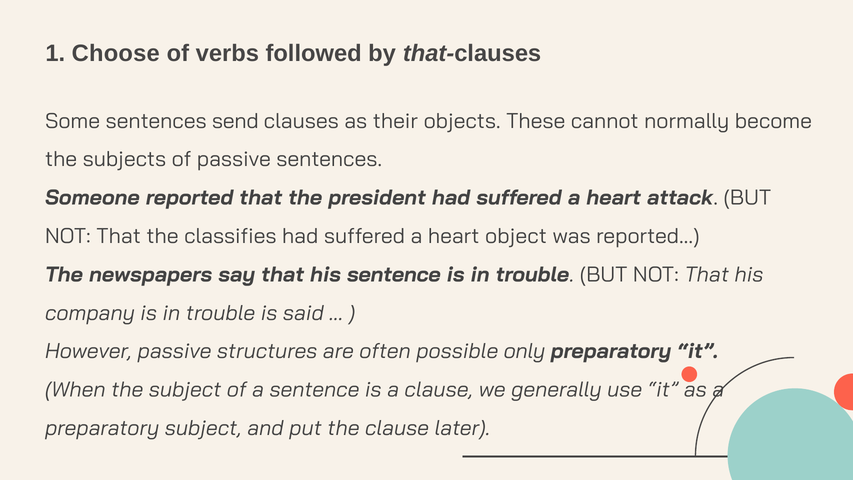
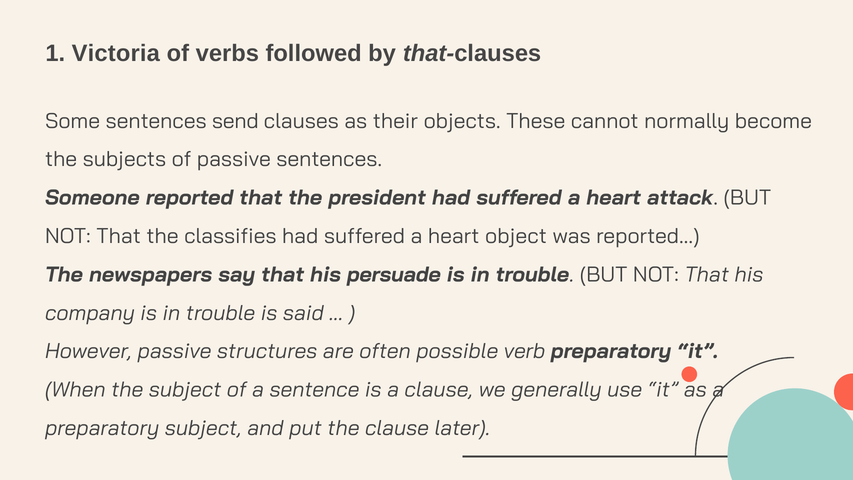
Choose: Choose -> Victoria
his sentence: sentence -> persuade
only: only -> verb
